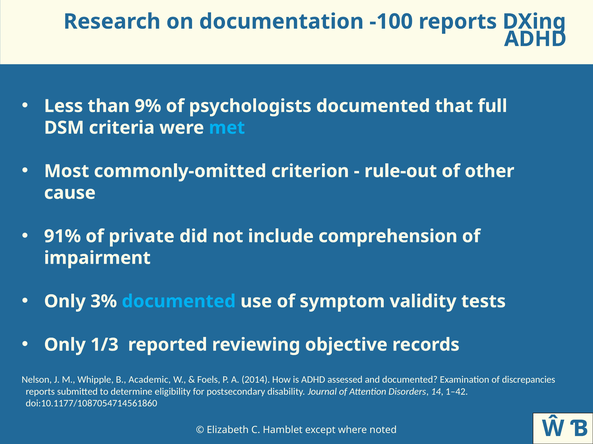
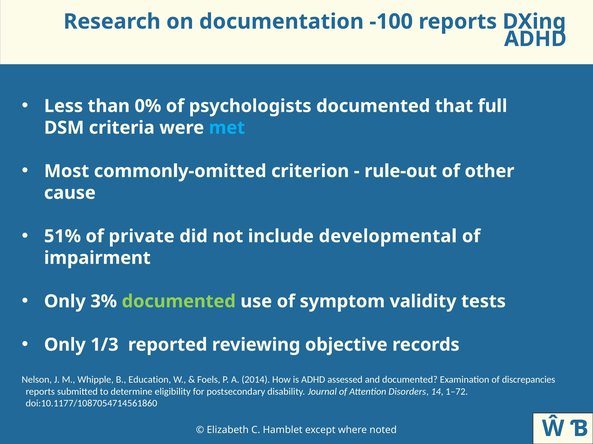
9%: 9% -> 0%
91%: 91% -> 51%
comprehension: comprehension -> developmental
documented at (179, 302) colour: light blue -> light green
Academic: Academic -> Education
1–42: 1–42 -> 1–72
